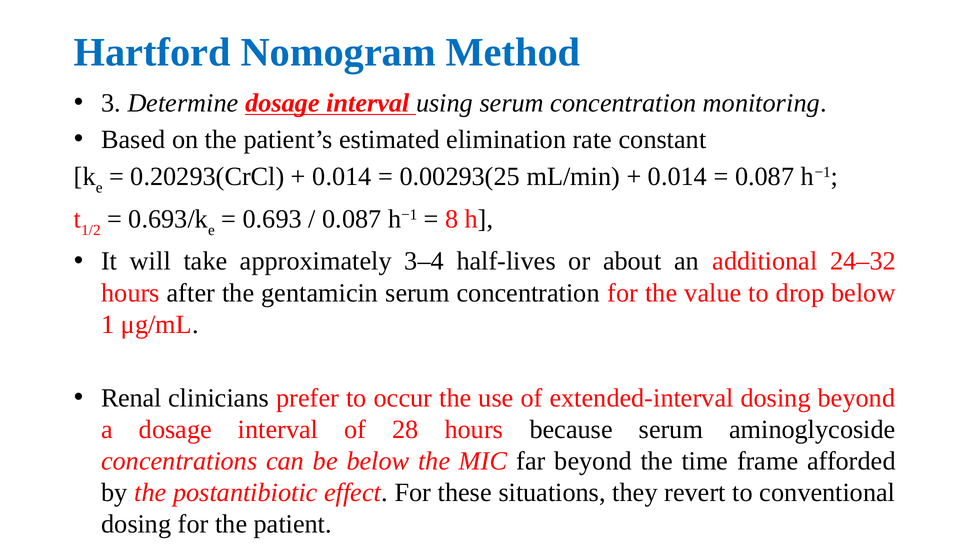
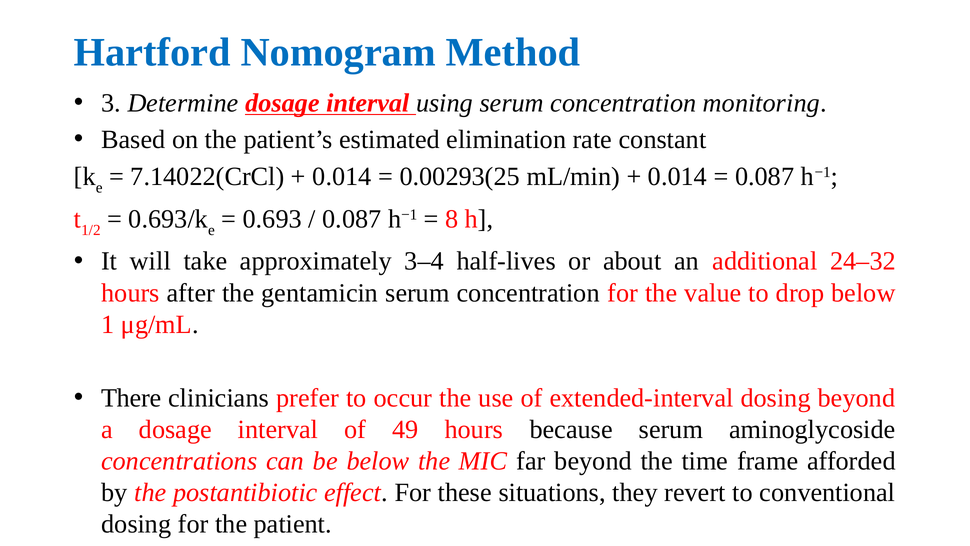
0.20293(CrCl: 0.20293(CrCl -> 7.14022(CrCl
Renal: Renal -> There
28: 28 -> 49
